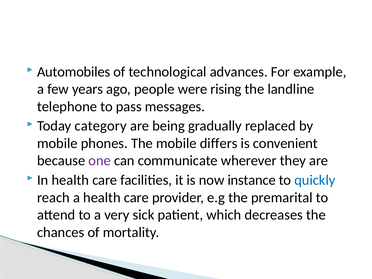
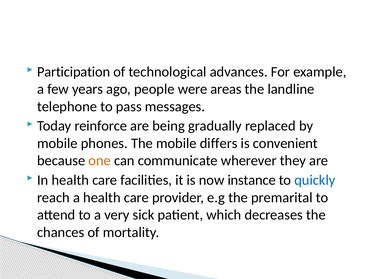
Automobiles: Automobiles -> Participation
rising: rising -> areas
category: category -> reinforce
one colour: purple -> orange
